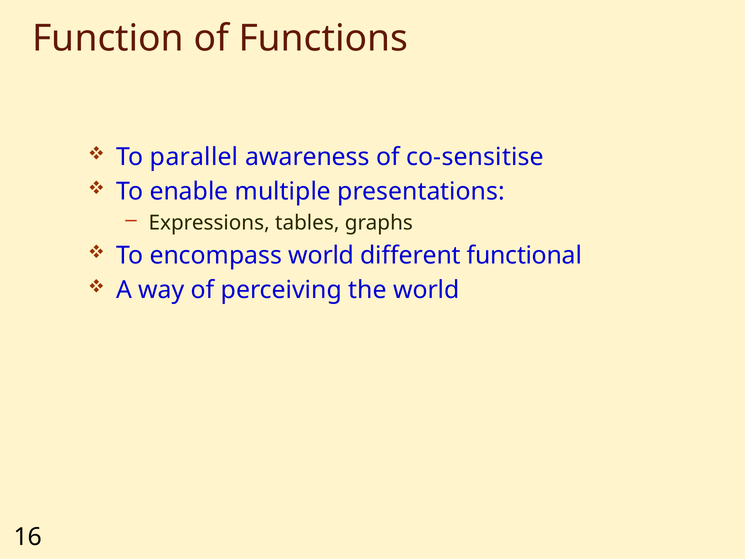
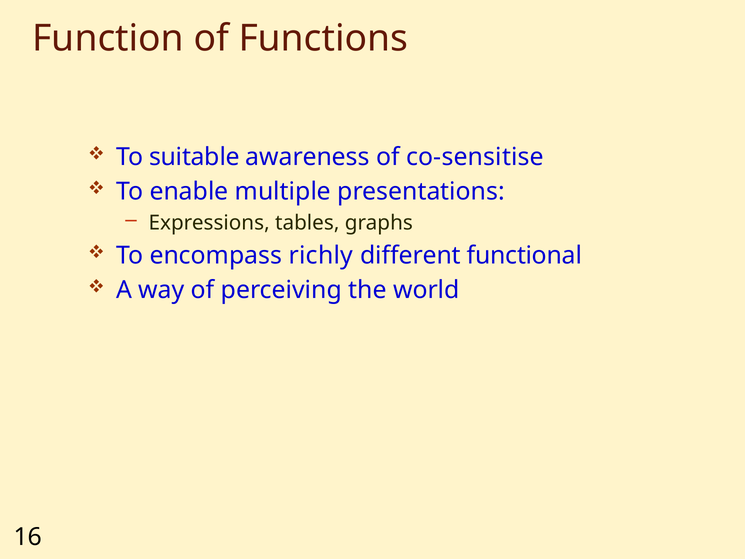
parallel: parallel -> suitable
encompass world: world -> richly
